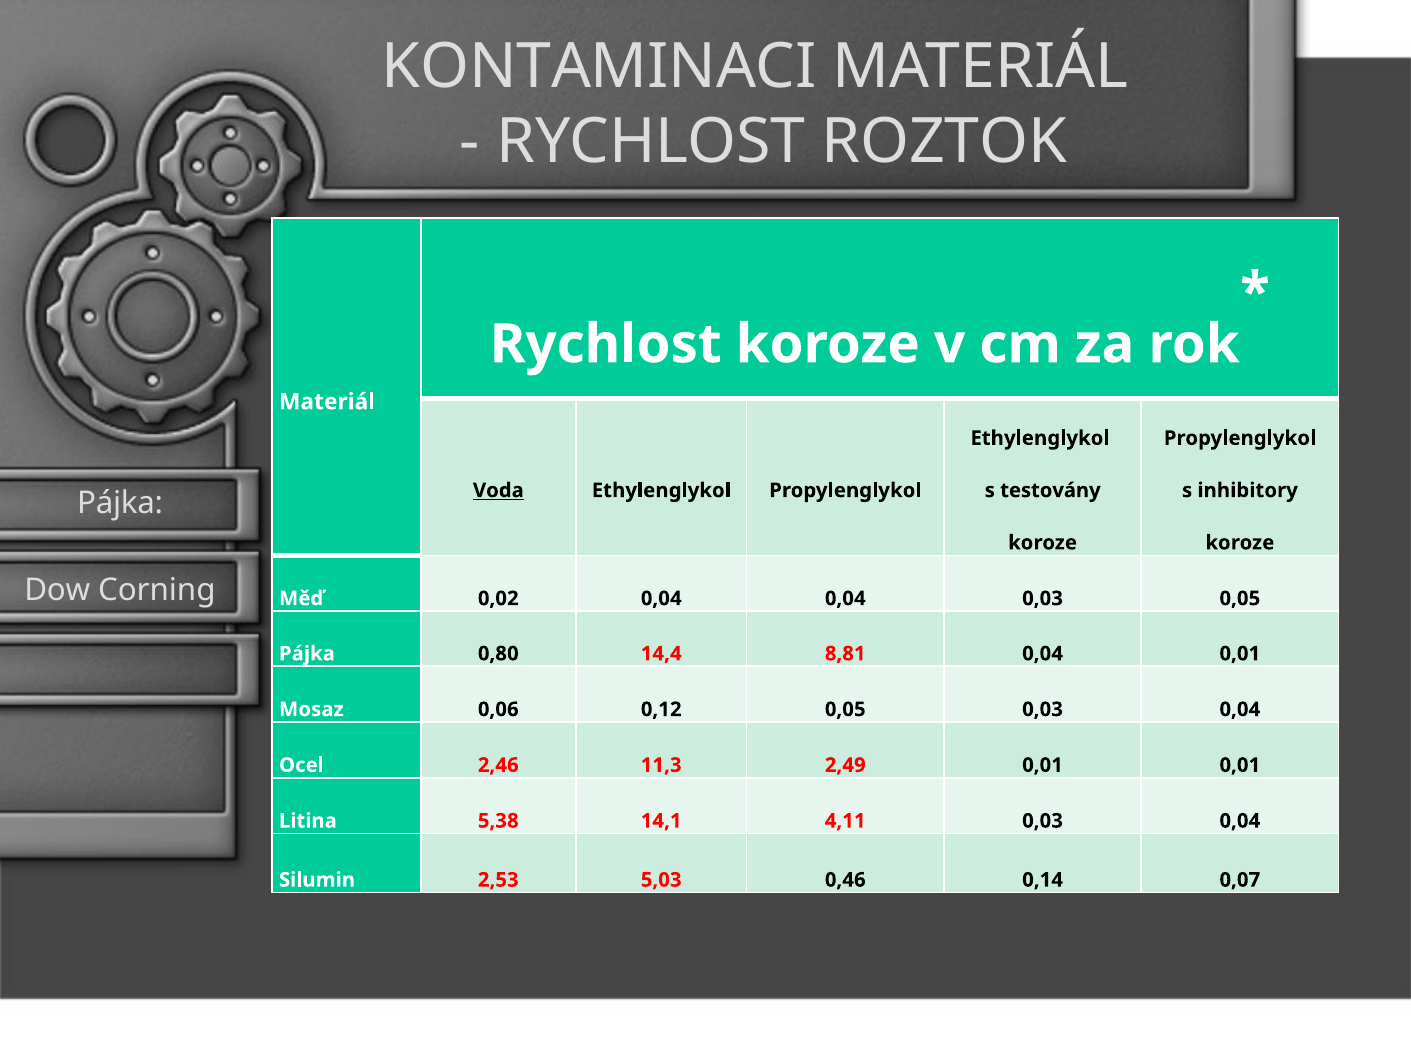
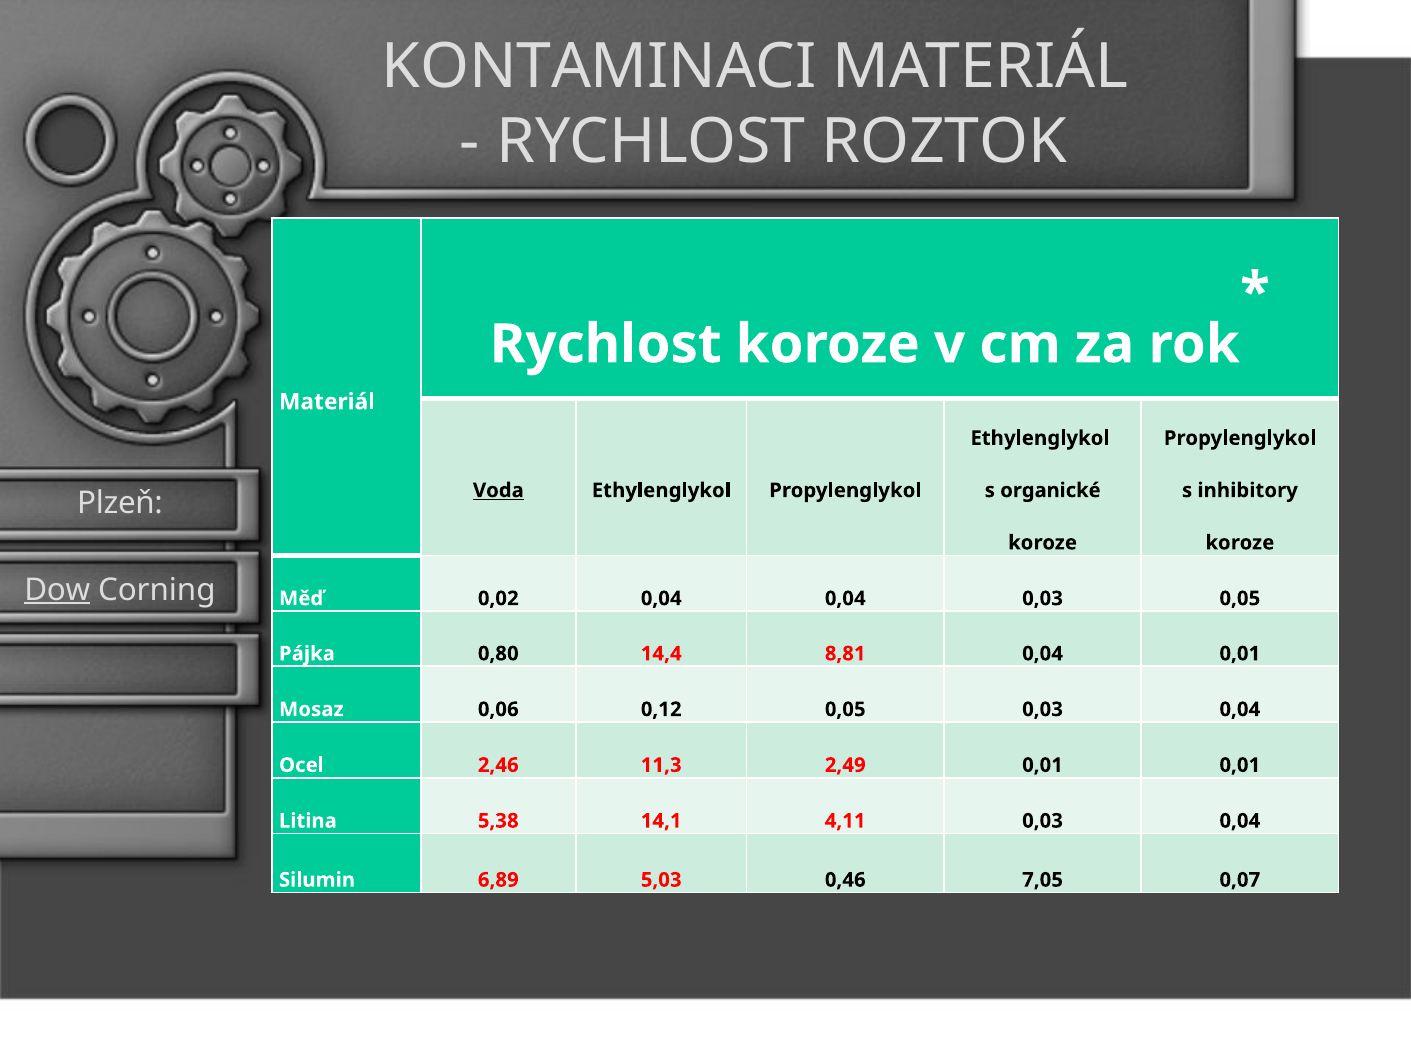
s testovány: testovány -> organické
Pájka at (120, 503): Pájka -> Plzeň
Dow underline: none -> present
2,53: 2,53 -> 6,89
0,14: 0,14 -> 7,05
